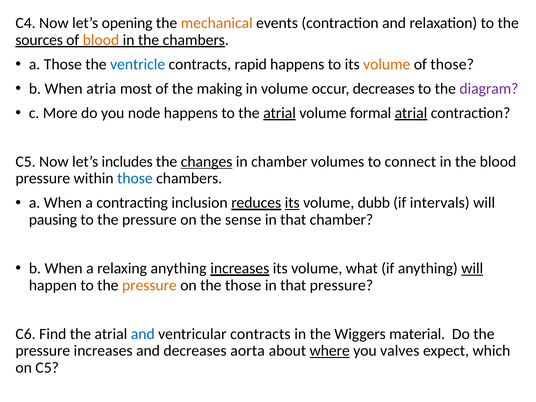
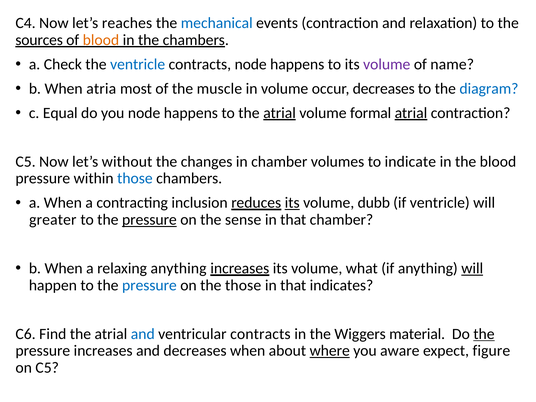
opening: opening -> reaches
mechanical colour: orange -> blue
a Those: Those -> Check
contracts rapid: rapid -> node
volume at (387, 64) colour: orange -> purple
of those: those -> name
making: making -> muscle
diagram colour: purple -> blue
More: More -> Equal
includes: includes -> without
changes underline: present -> none
connect: connect -> indicate
if intervals: intervals -> ventricle
pausing: pausing -> greater
pressure at (149, 220) underline: none -> present
pressure at (149, 285) colour: orange -> blue
that pressure: pressure -> indicates
the at (484, 334) underline: none -> present
decreases aorta: aorta -> when
valves: valves -> aware
which: which -> figure
